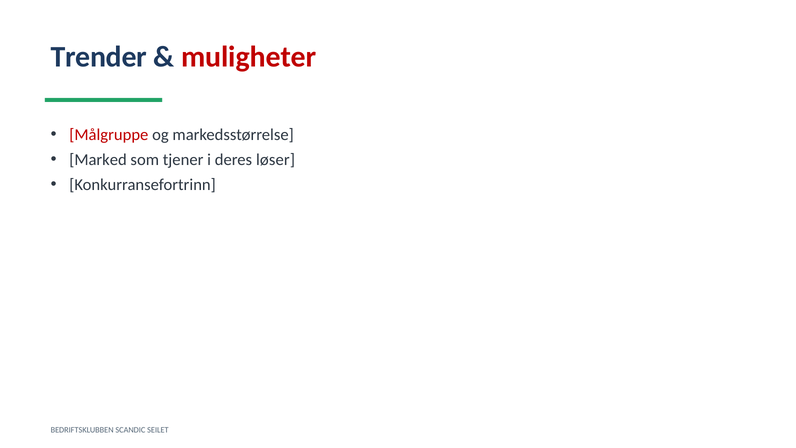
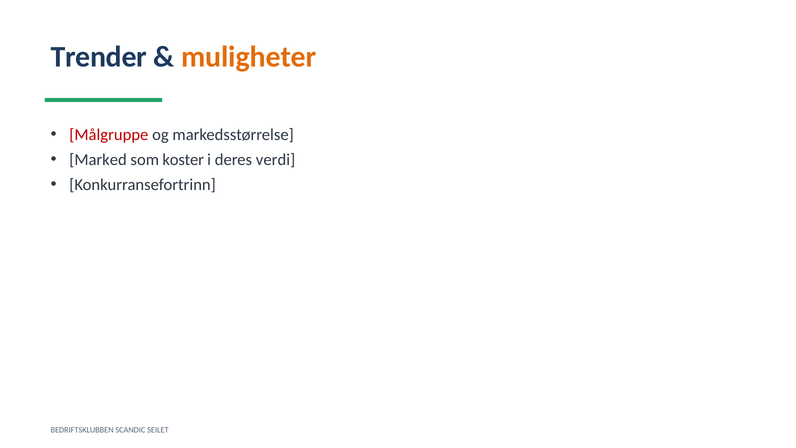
muligheter colour: red -> orange
tjener: tjener -> koster
løser: løser -> verdi
